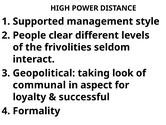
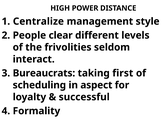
Supported: Supported -> Centralize
Geopolitical: Geopolitical -> Bureaucrats
look: look -> first
communal: communal -> scheduling
